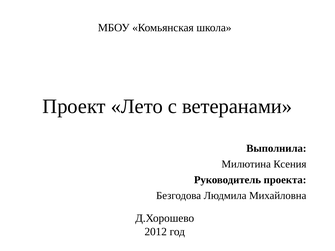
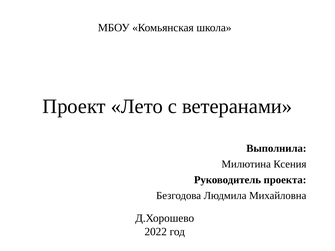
2012: 2012 -> 2022
